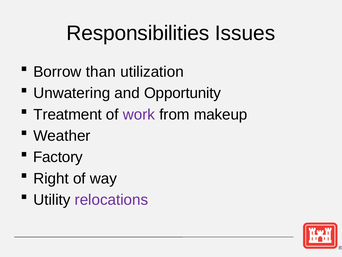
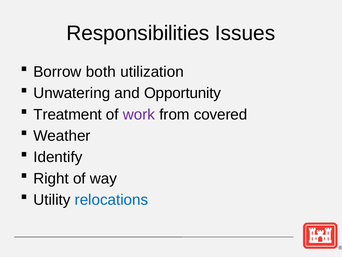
than: than -> both
makeup: makeup -> covered
Factory: Factory -> Identify
relocations colour: purple -> blue
